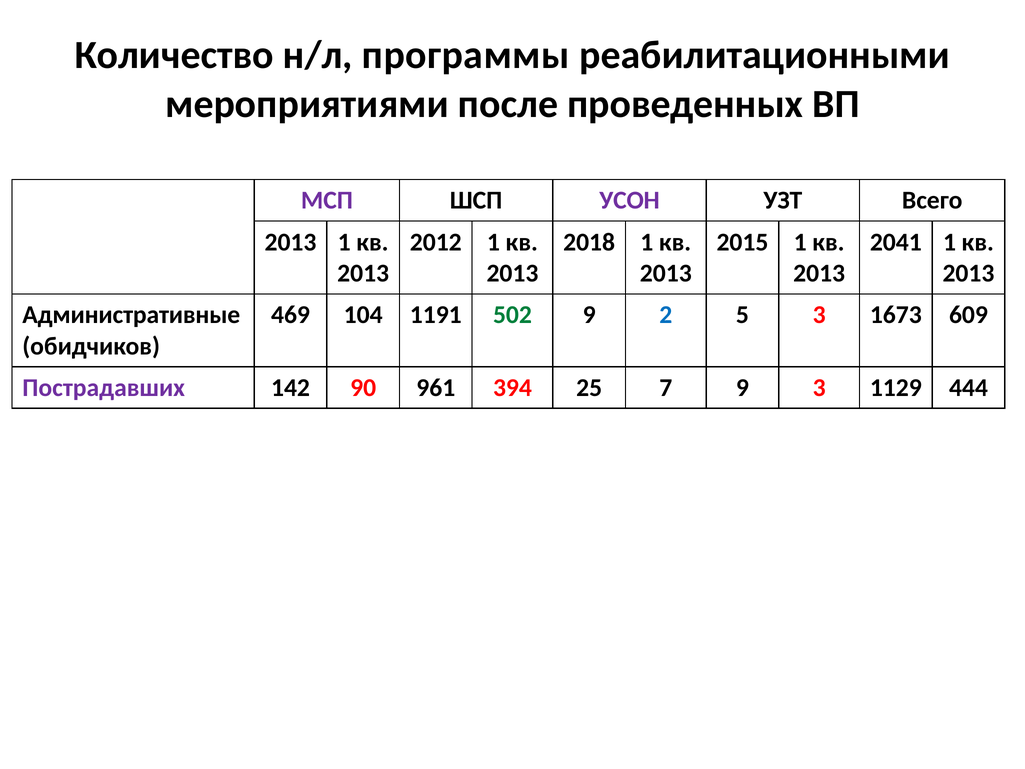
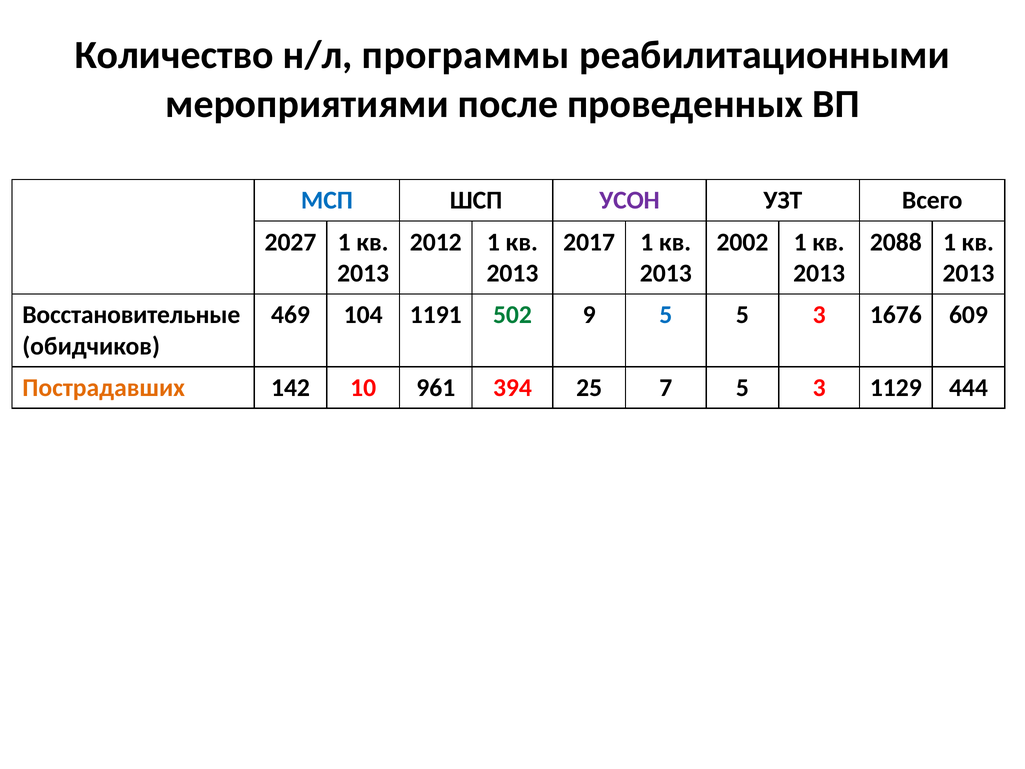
МСП colour: purple -> blue
2013 at (290, 242): 2013 -> 2027
2018: 2018 -> 2017
2015: 2015 -> 2002
2041: 2041 -> 2088
Административные: Административные -> Восстановительные
9 2: 2 -> 5
1673: 1673 -> 1676
Пострадавших colour: purple -> orange
90: 90 -> 10
7 9: 9 -> 5
